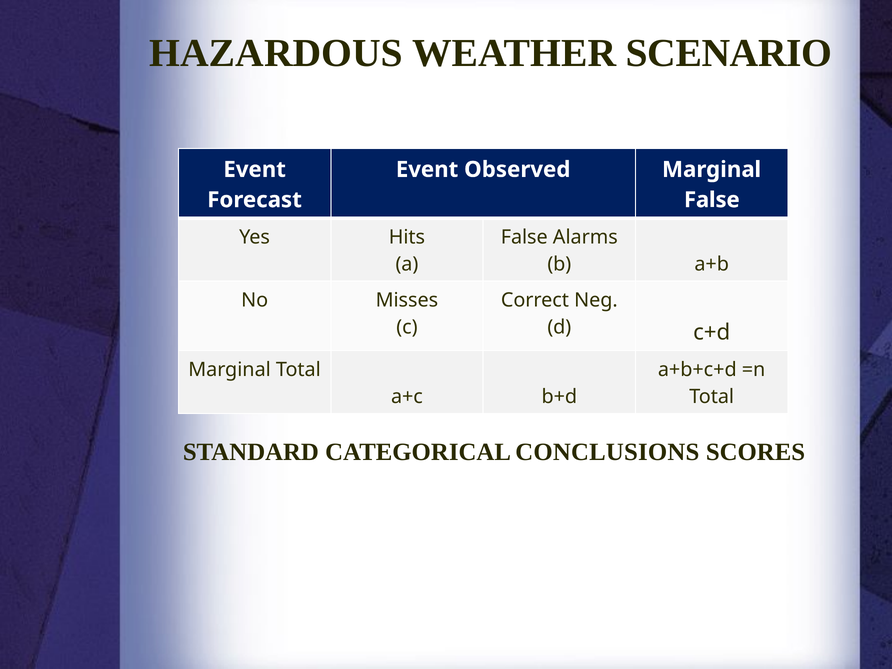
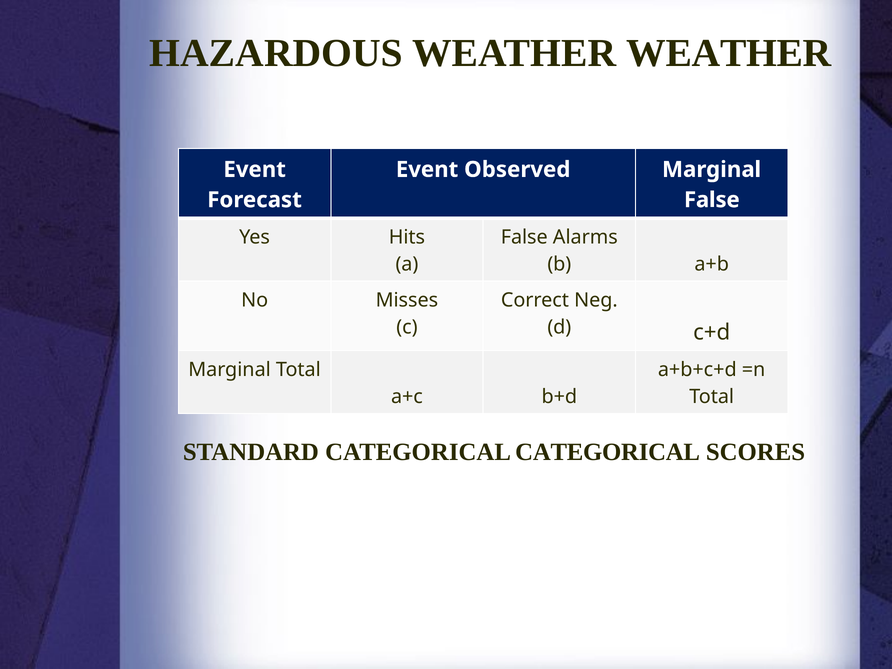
WEATHER SCENARIO: SCENARIO -> WEATHER
CATEGORICAL CONCLUSIONS: CONCLUSIONS -> CATEGORICAL
